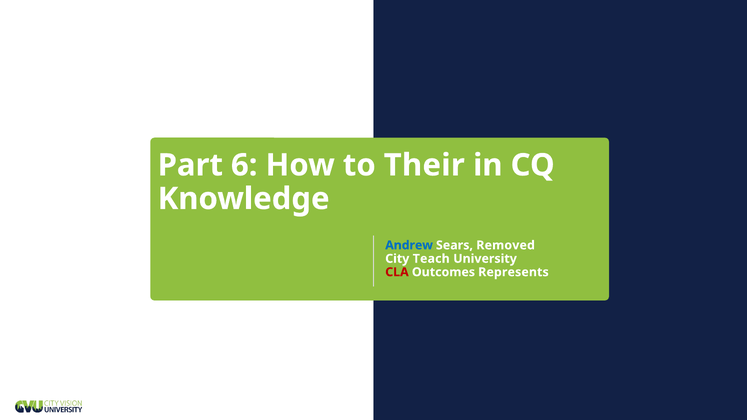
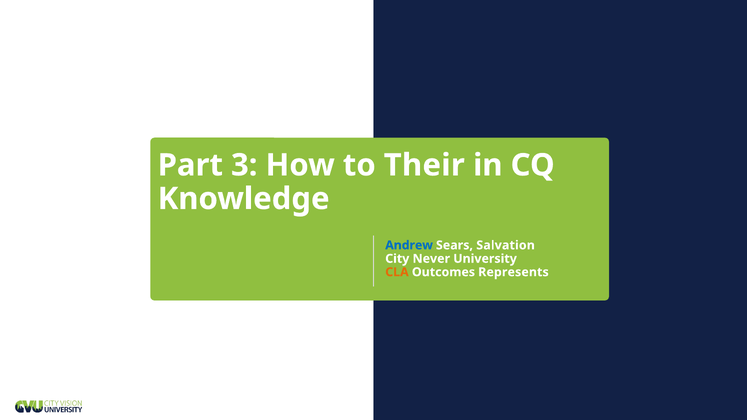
6: 6 -> 3
Removed: Removed -> Salvation
Teach: Teach -> Never
CLA colour: red -> orange
